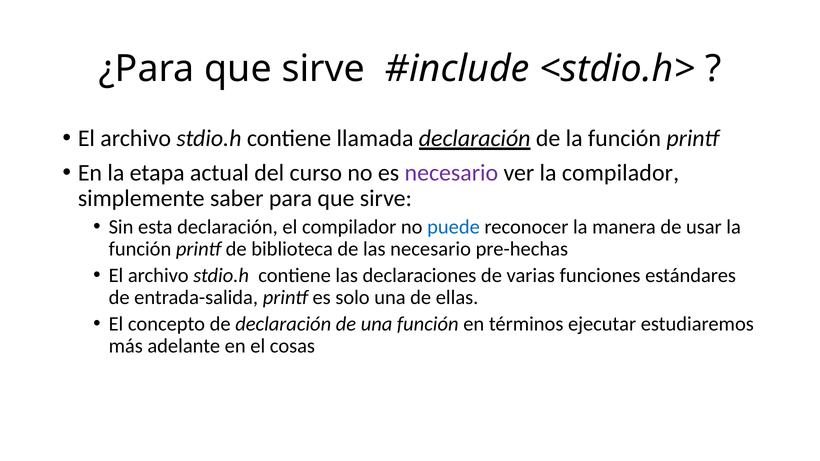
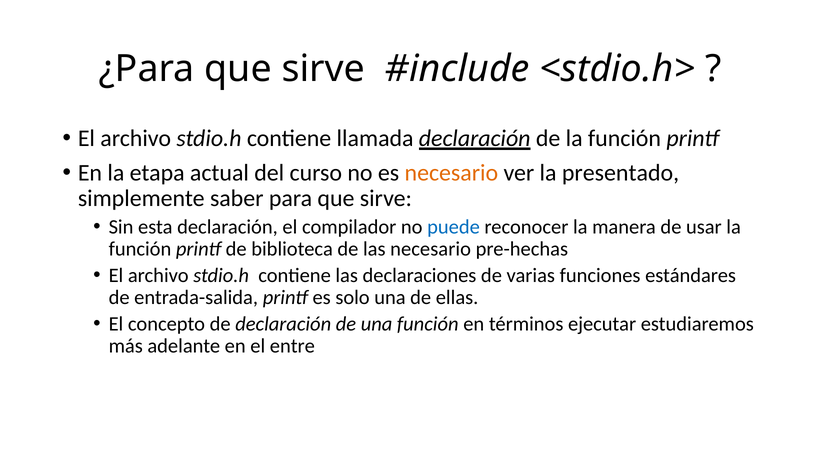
necesario at (451, 173) colour: purple -> orange
la compilador: compilador -> presentado
cosas: cosas -> entre
